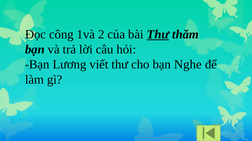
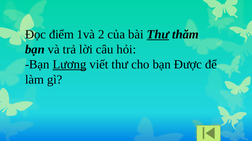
công: công -> điểm
Lương underline: none -> present
Nghe: Nghe -> Được
